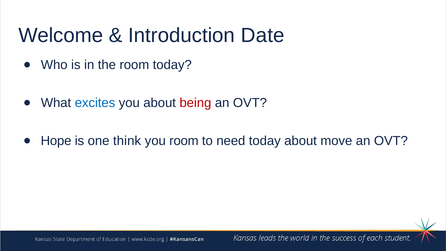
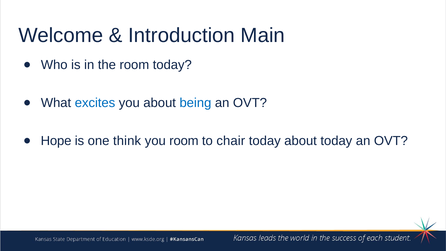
Date: Date -> Main
being colour: red -> blue
need: need -> chair
about move: move -> today
